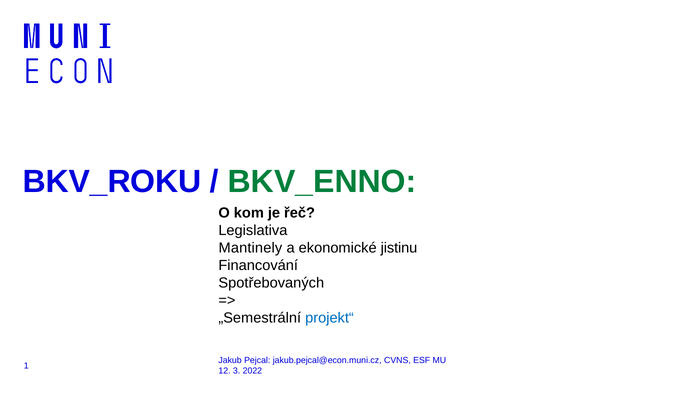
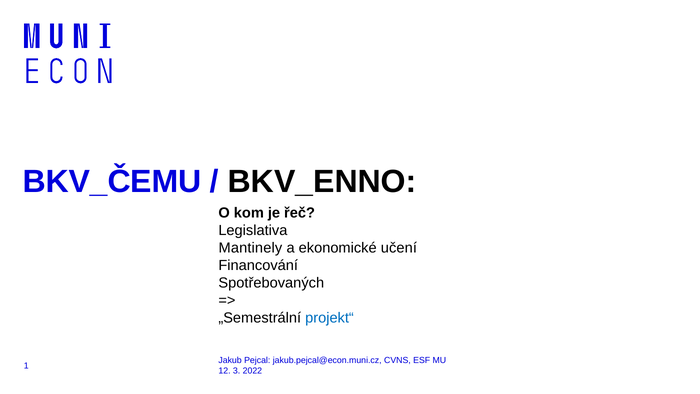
BKV_ROKU: BKV_ROKU -> BKV_ČEMU
BKV_ENNO colour: green -> black
jistinu: jistinu -> učení
